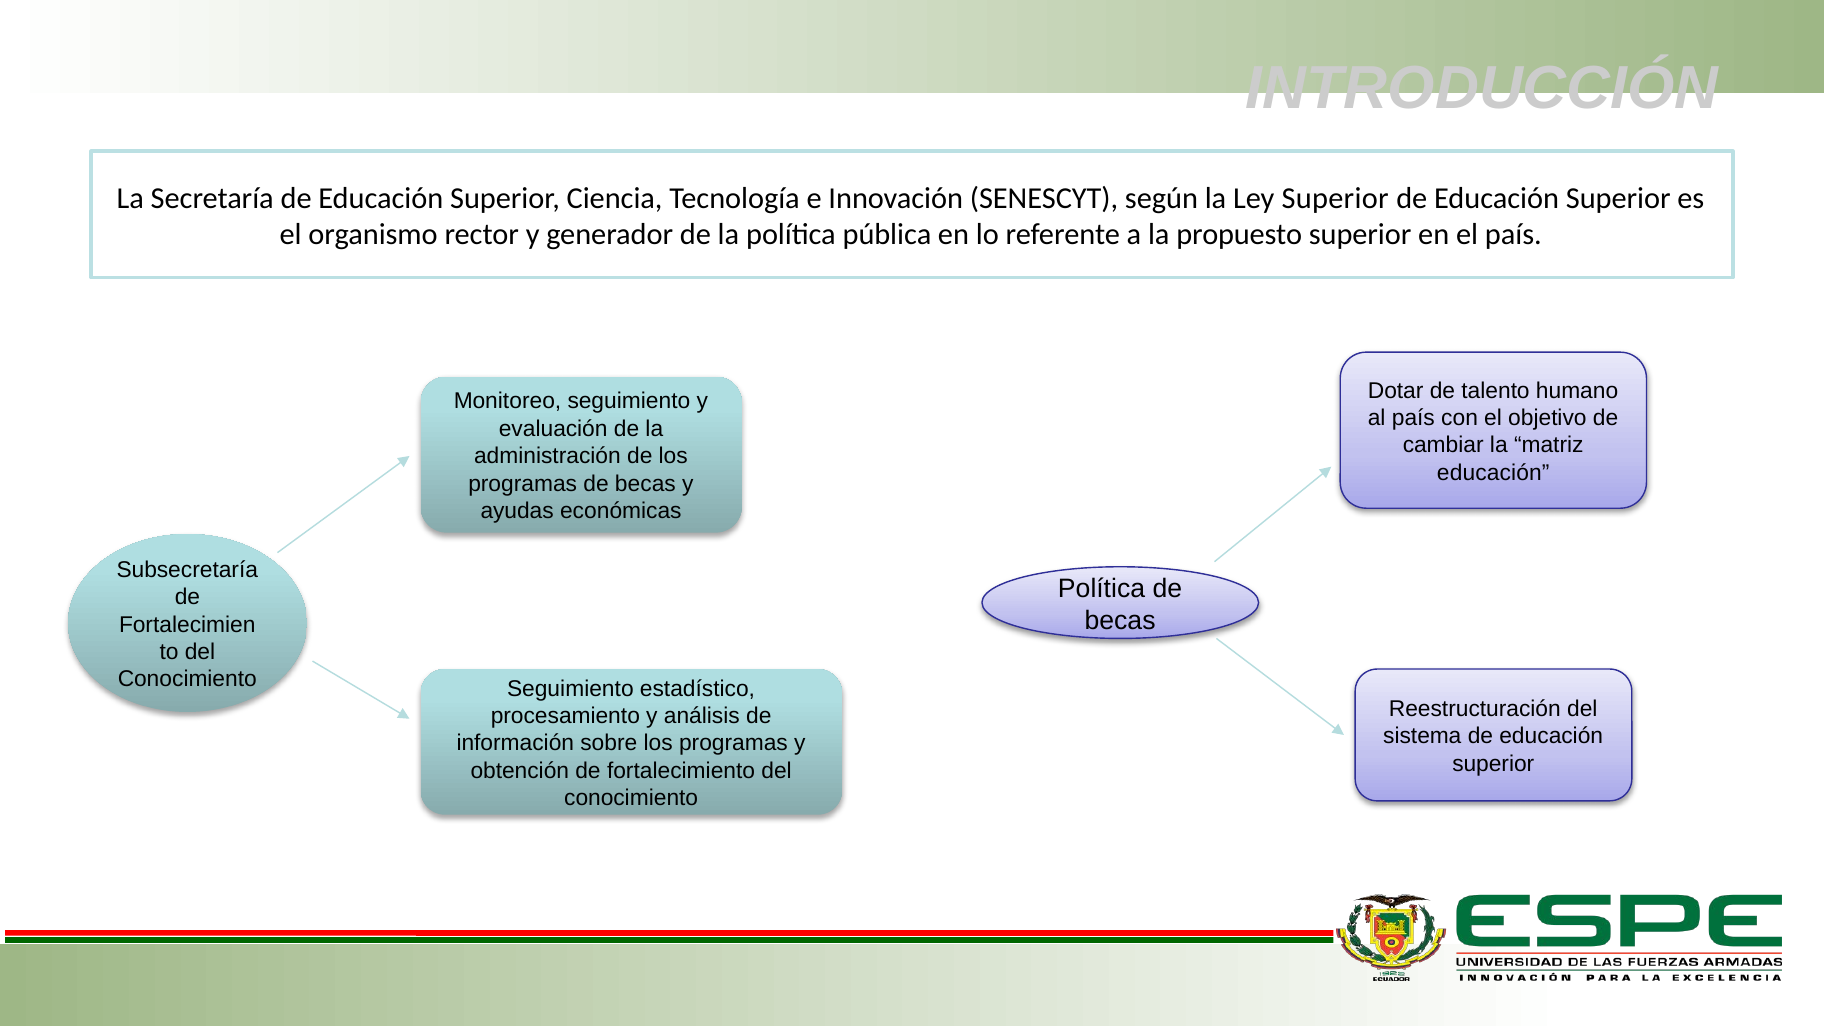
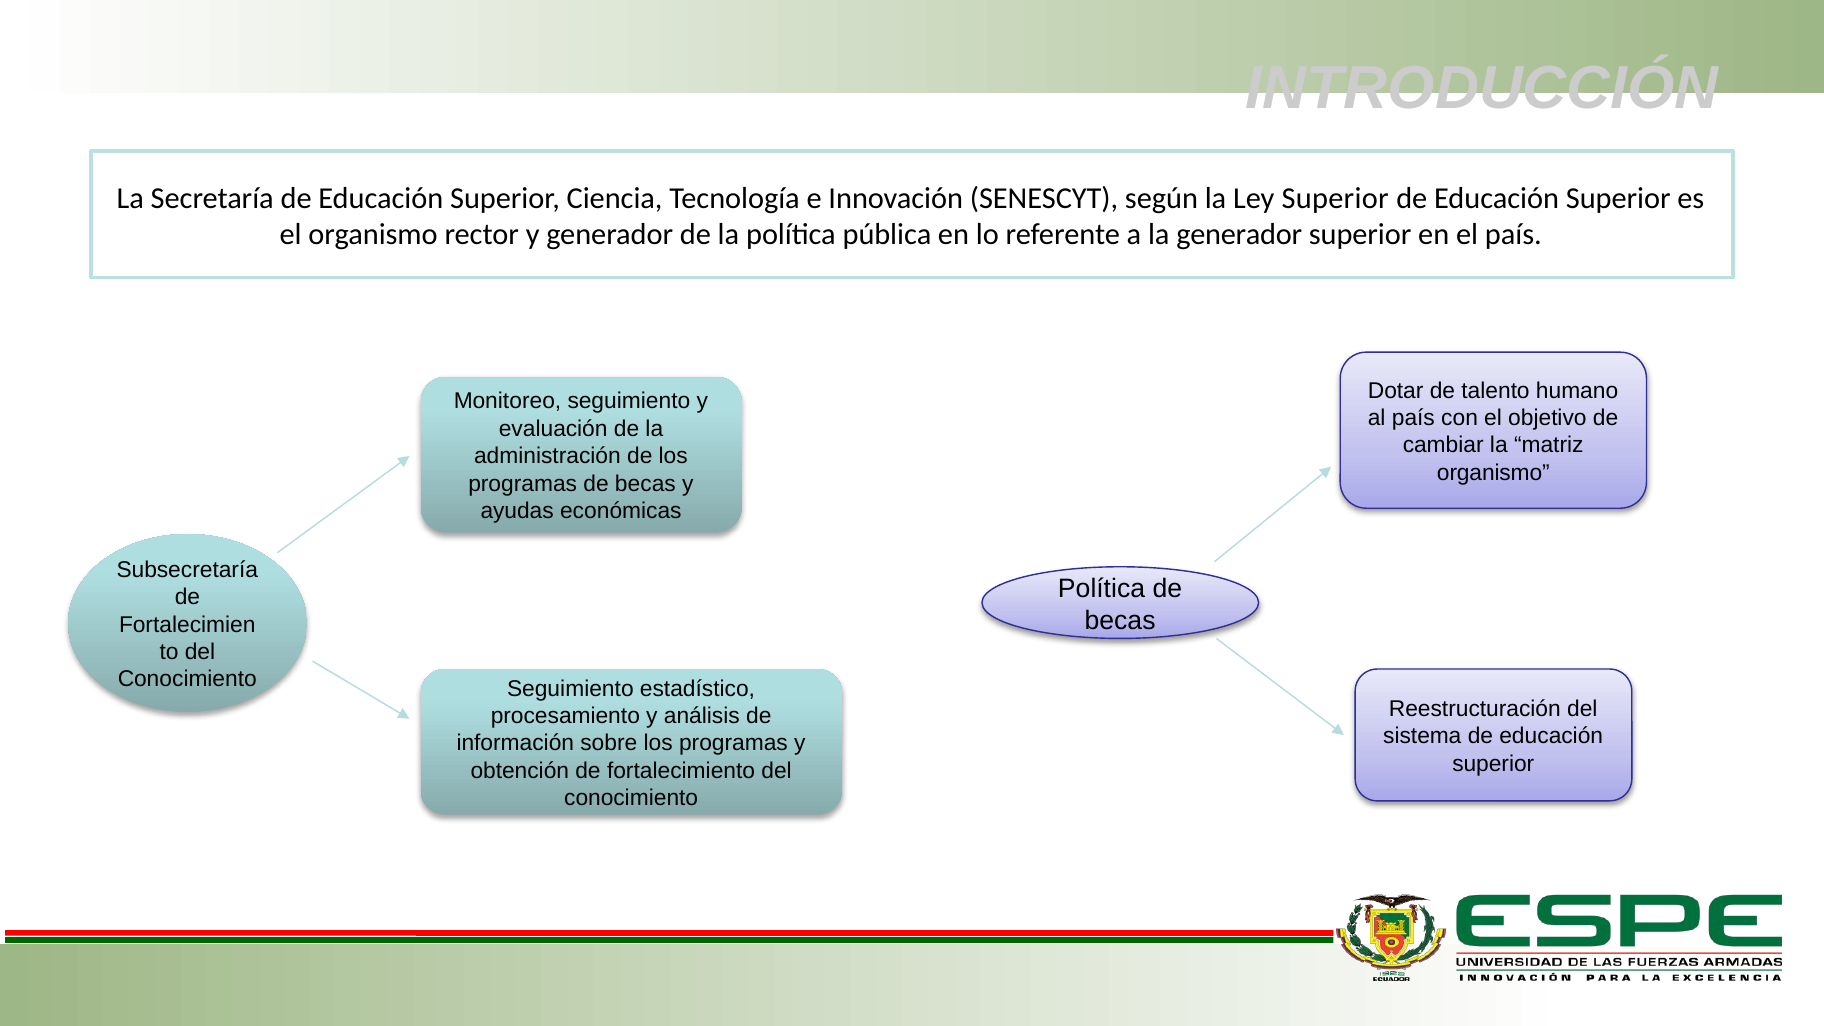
la propuesto: propuesto -> generador
educación at (1493, 473): educación -> organismo
